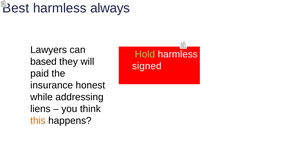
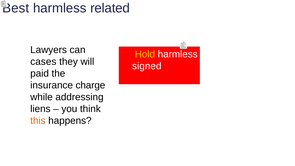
always: always -> related
Hold colour: light green -> yellow
based: based -> cases
honest: honest -> charge
